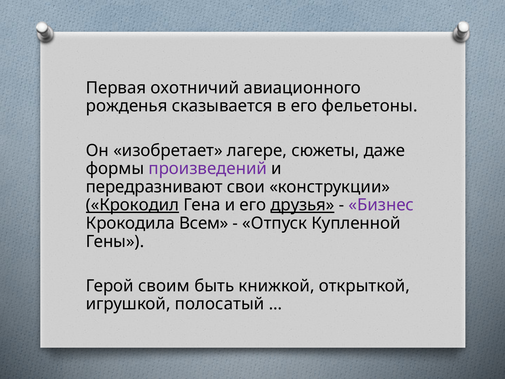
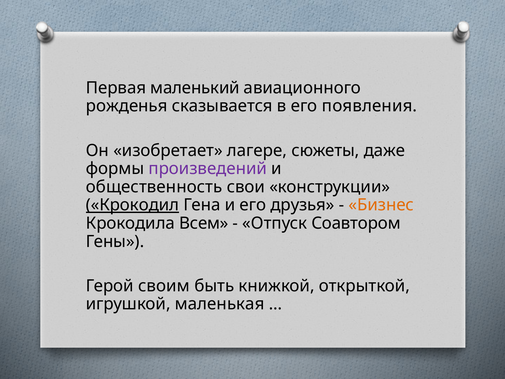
охотничий: охотничий -> маленький
фельетоны: фельетоны -> появления
передразнивают: передразнивают -> общественность
друзья underline: present -> none
Бизнес colour: purple -> orange
Купленной: Купленной -> Соавтором
полосатый: полосатый -> маленькая
